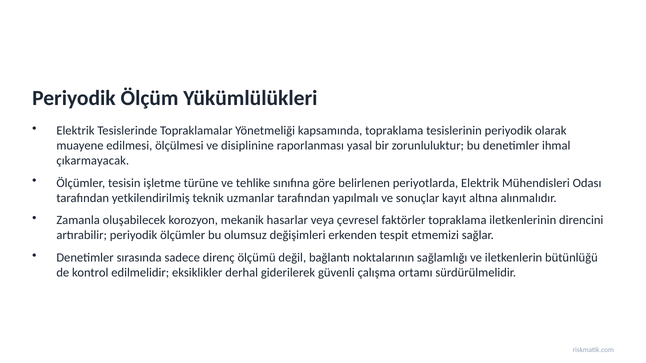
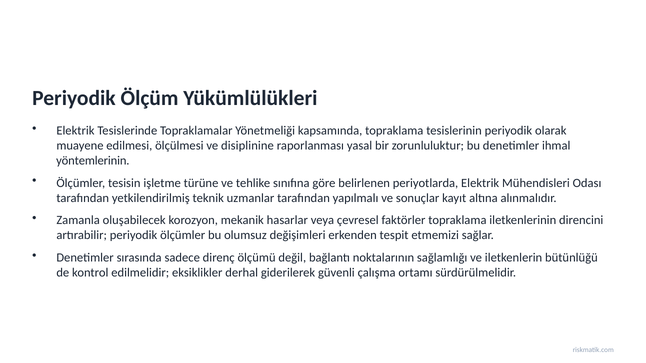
çıkarmayacak: çıkarmayacak -> yöntemlerinin
